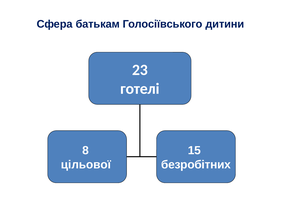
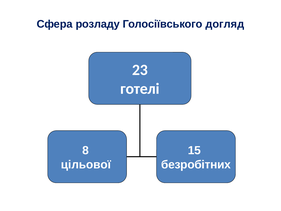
батькам: батькам -> розладу
дитини: дитини -> догляд
